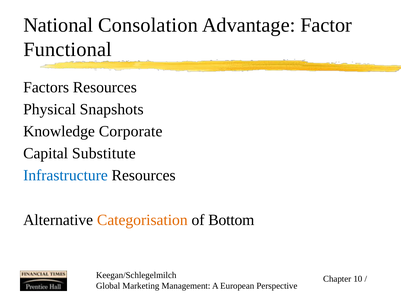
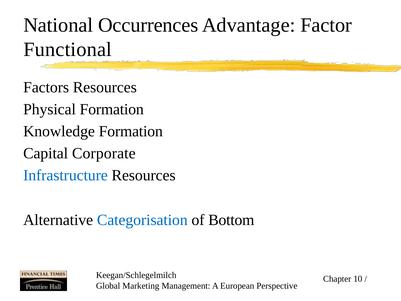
Consolation: Consolation -> Occurrences
Physical Snapshots: Snapshots -> Formation
Knowledge Corporate: Corporate -> Formation
Substitute: Substitute -> Corporate
Categorisation colour: orange -> blue
